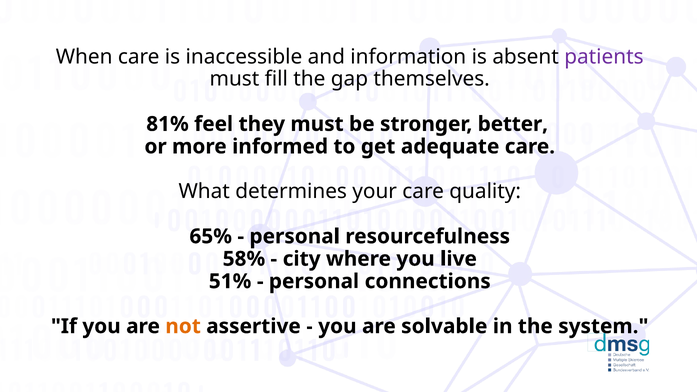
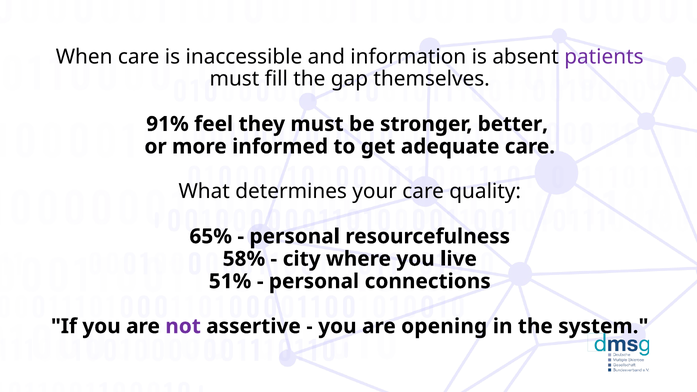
81%: 81% -> 91%
not colour: orange -> purple
solvable: solvable -> opening
